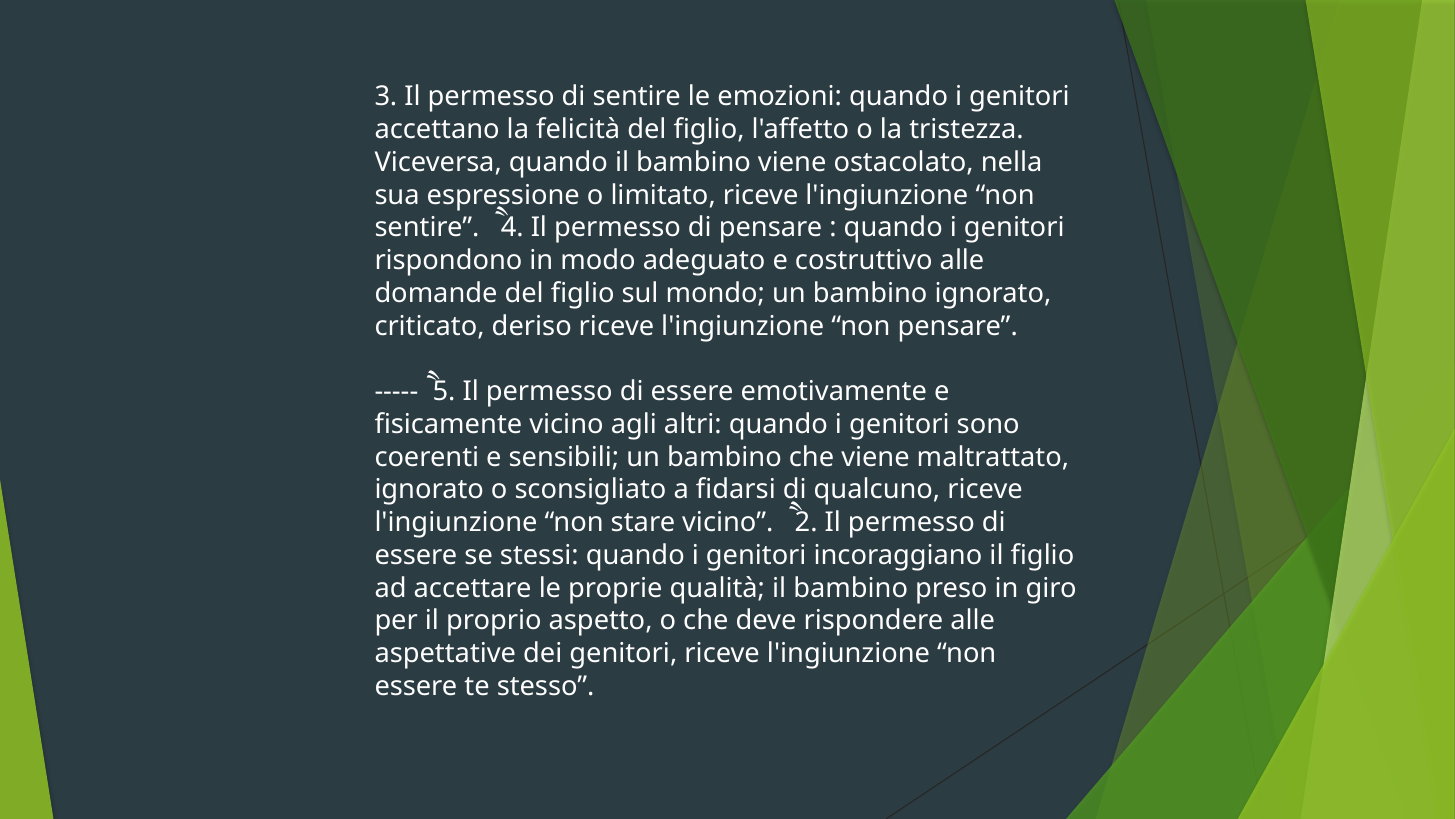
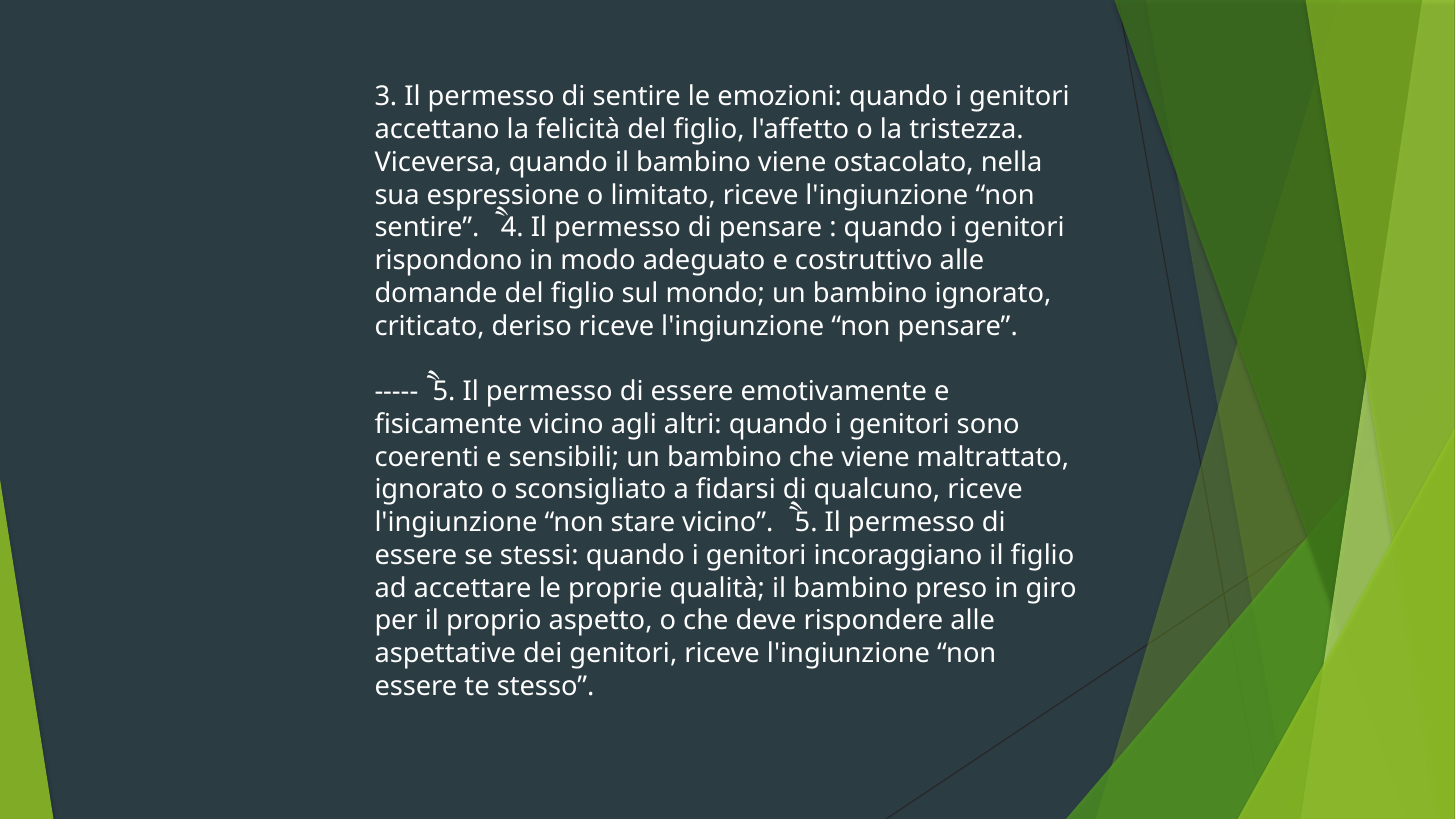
vicino 2: 2 -> 5
